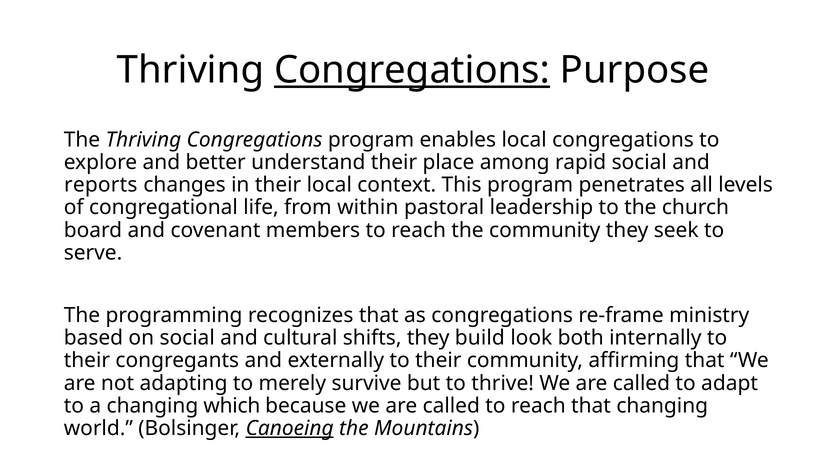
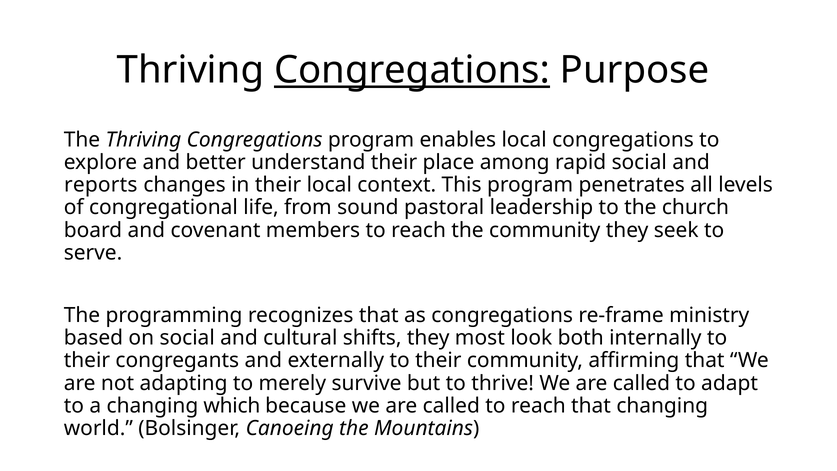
within: within -> sound
build: build -> most
Canoeing underline: present -> none
